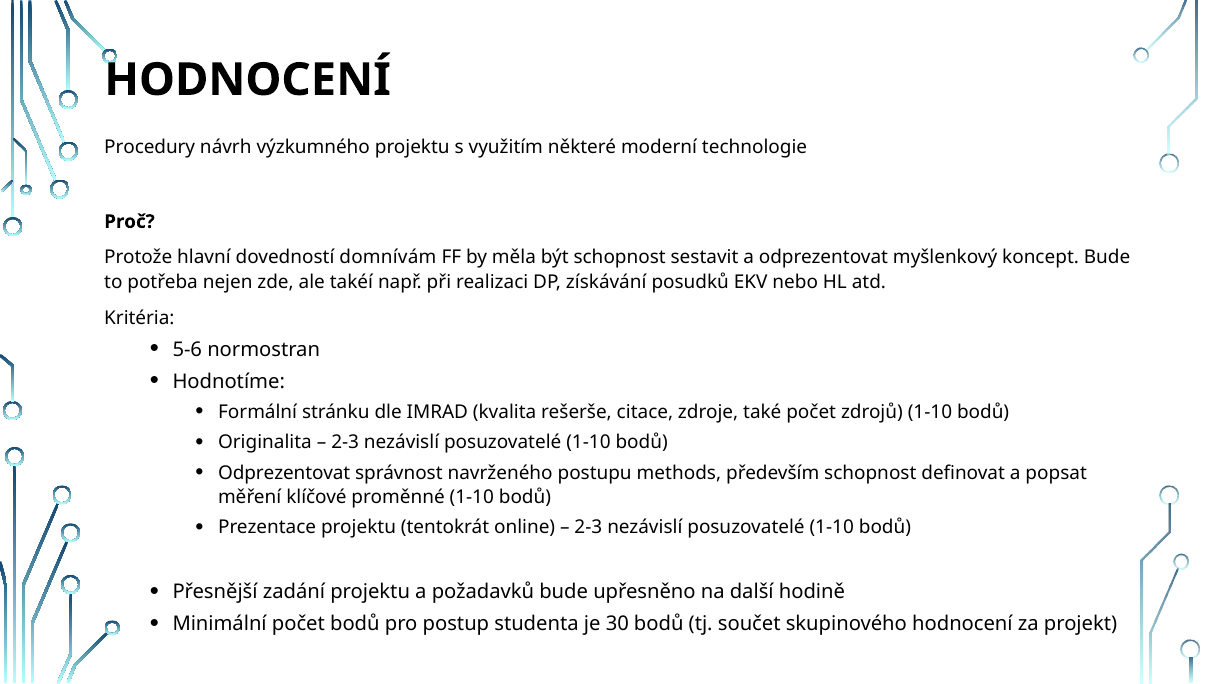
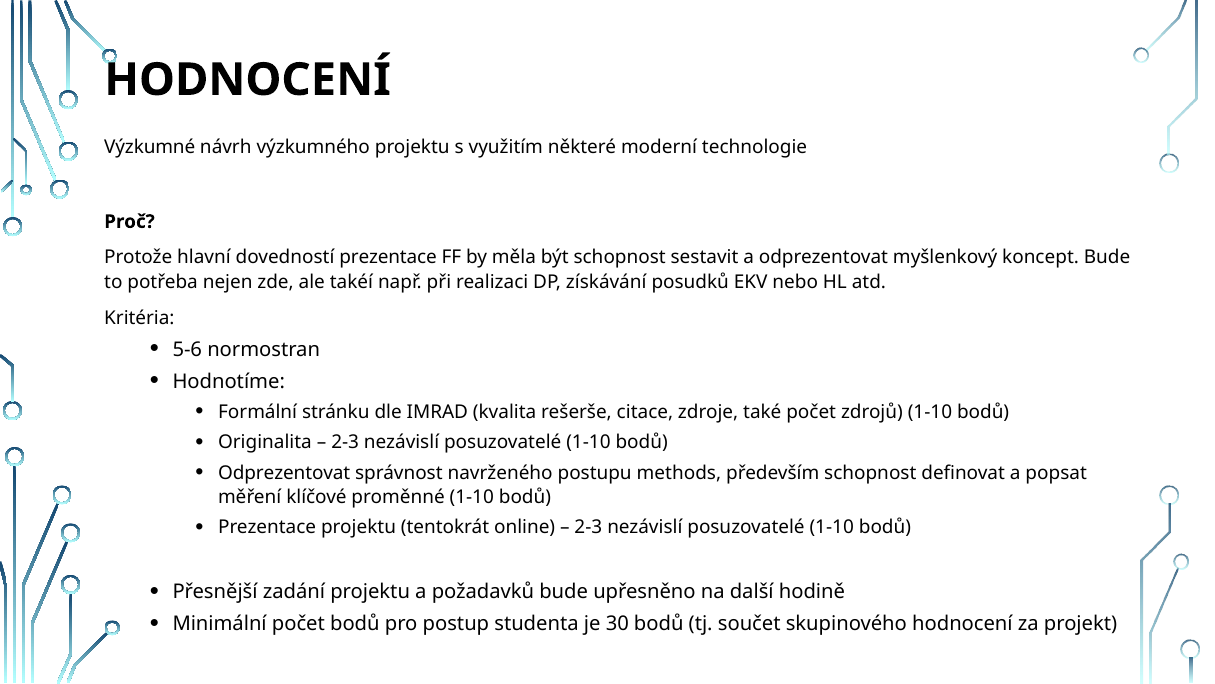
Procedury: Procedury -> Výzkumné
dovedností domnívám: domnívám -> prezentace
